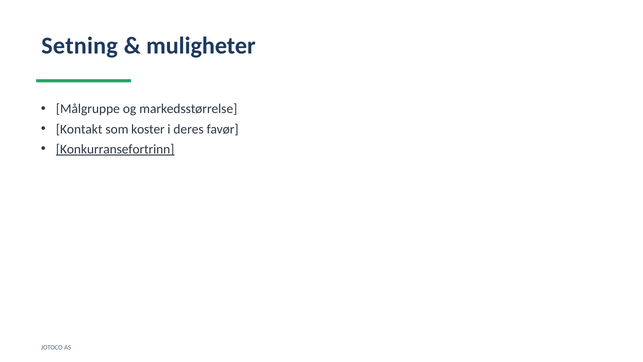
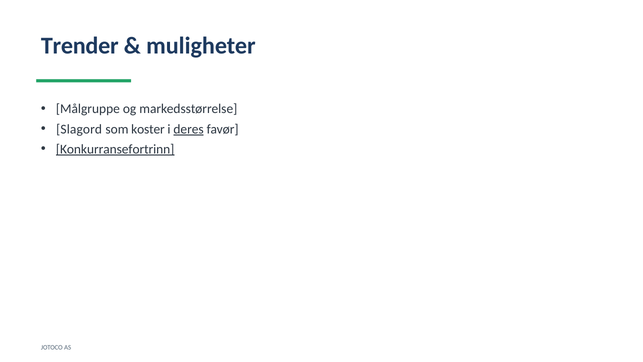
Setning: Setning -> Trender
Kontakt: Kontakt -> Slagord
deres underline: none -> present
